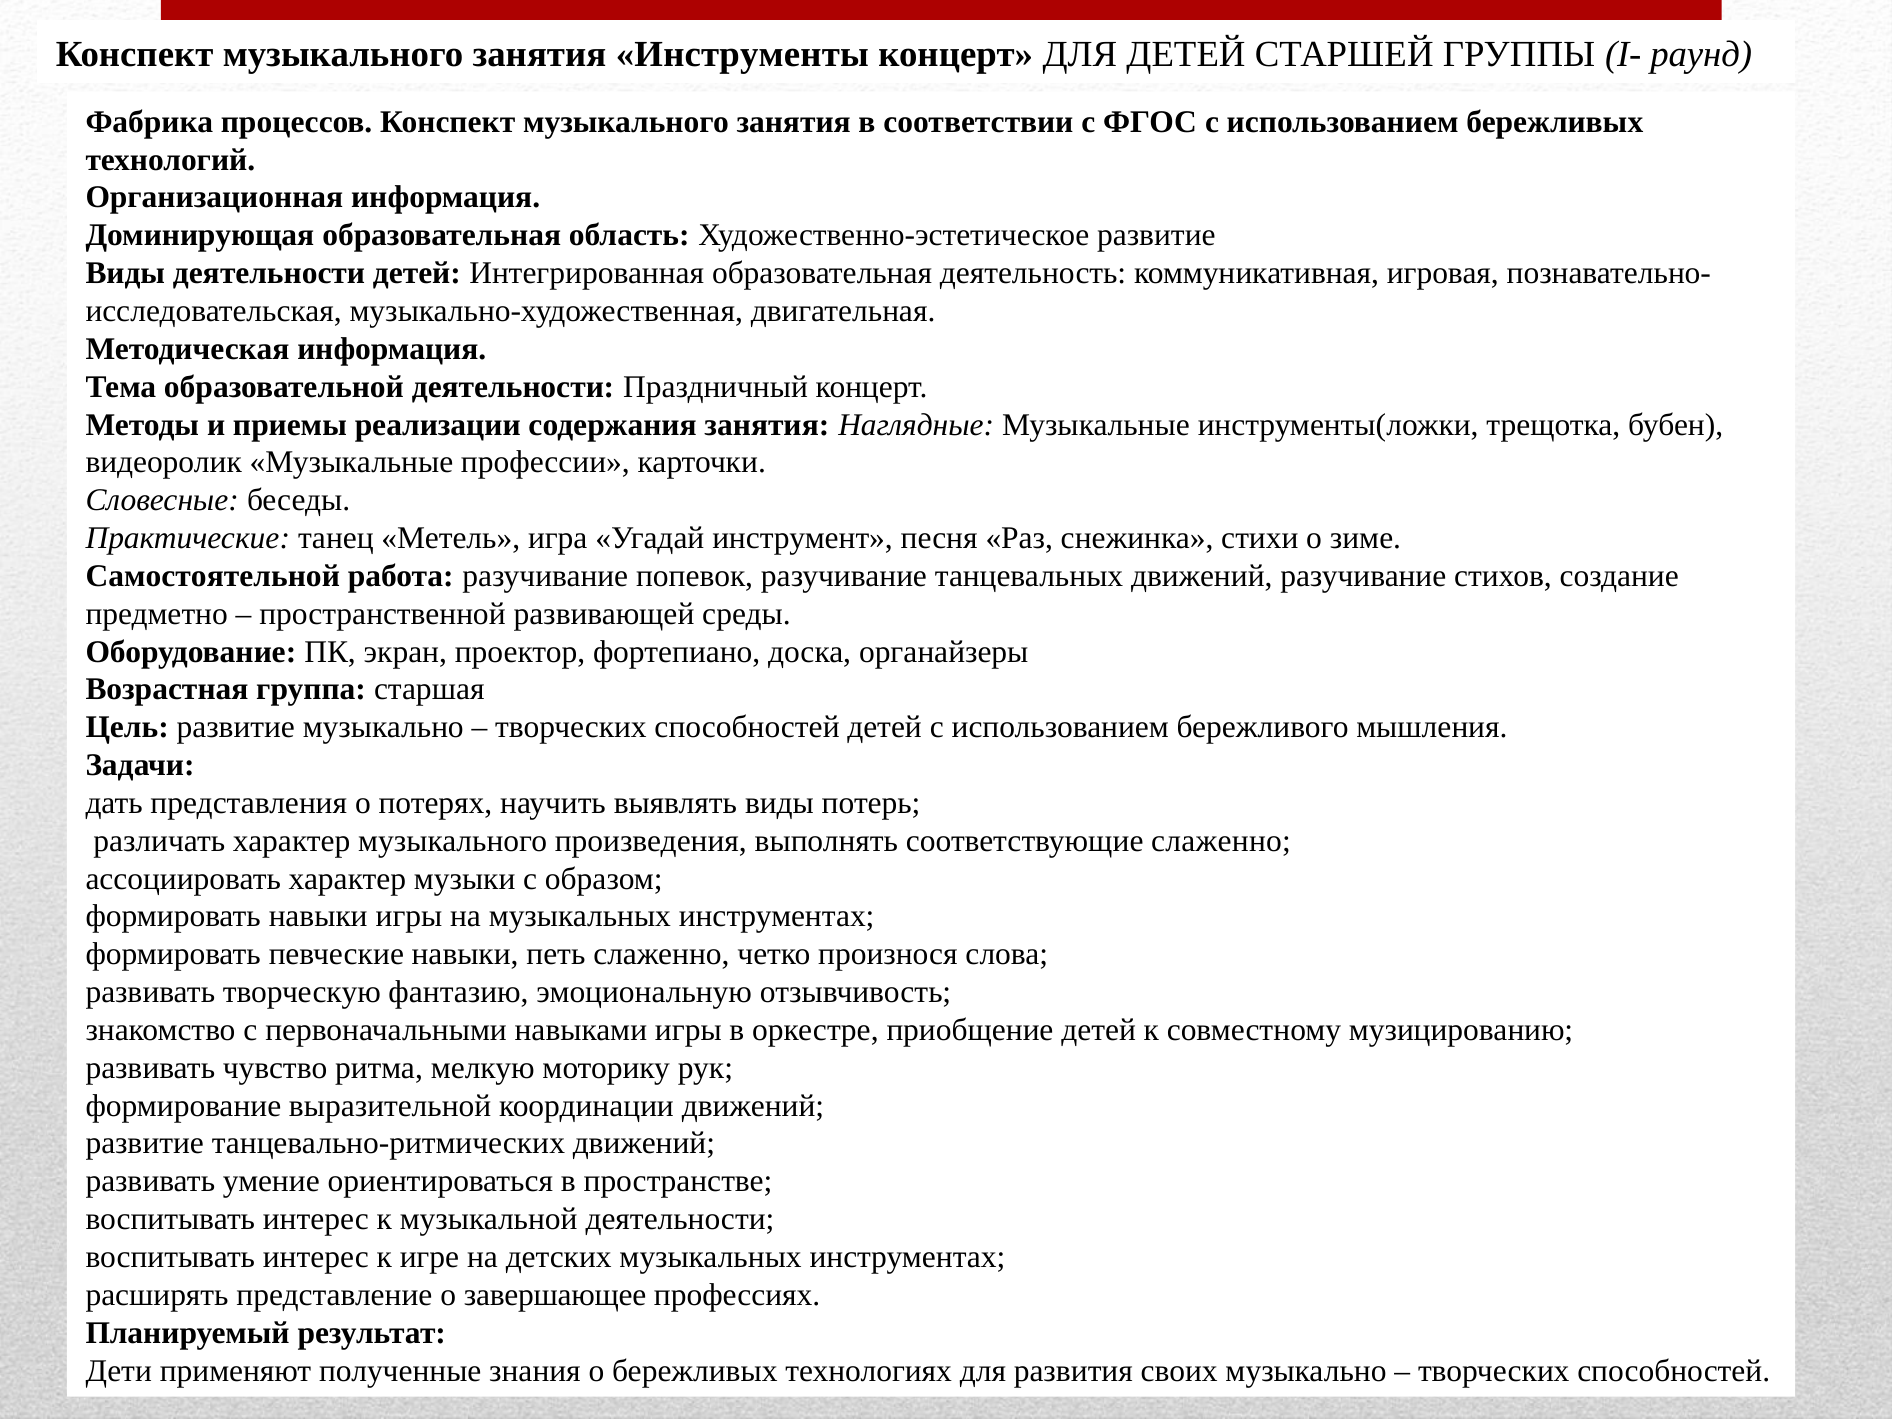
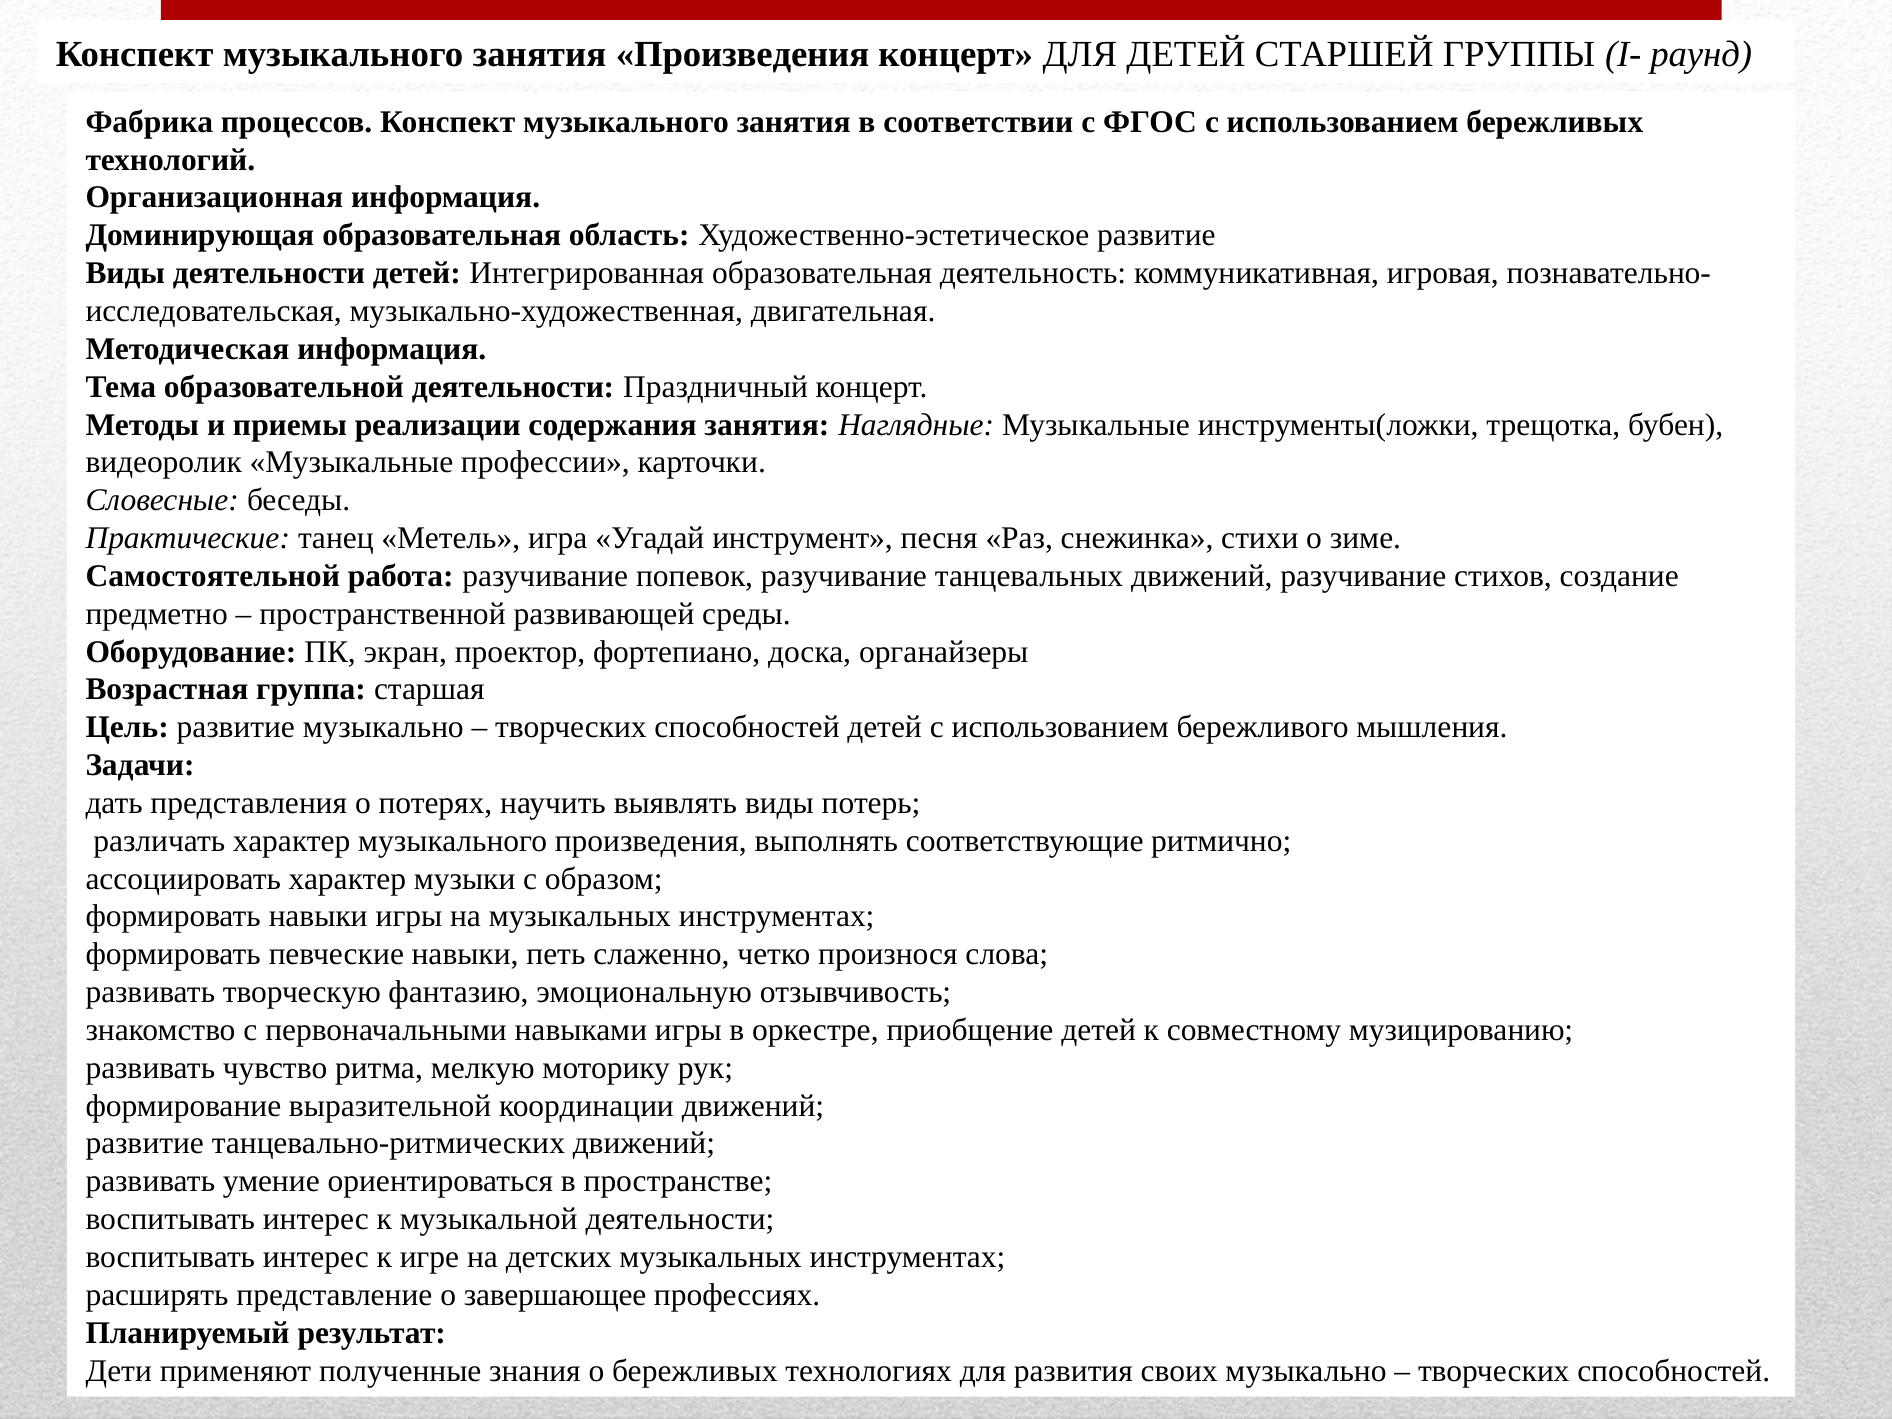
занятия Инструменты: Инструменты -> Произведения
соответствующие слаженно: слаженно -> ритмично
